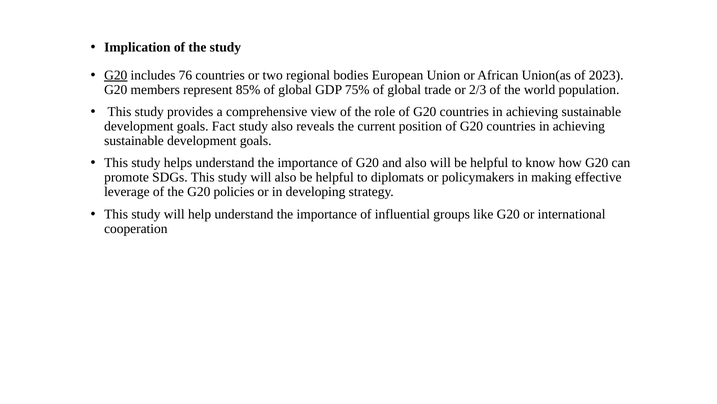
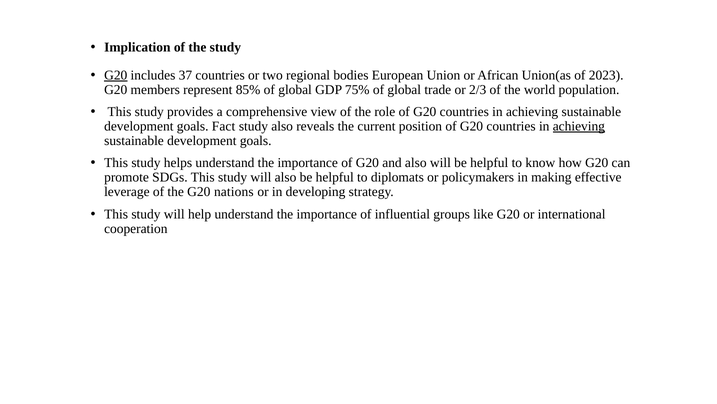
76: 76 -> 37
achieving at (579, 126) underline: none -> present
policies: policies -> nations
